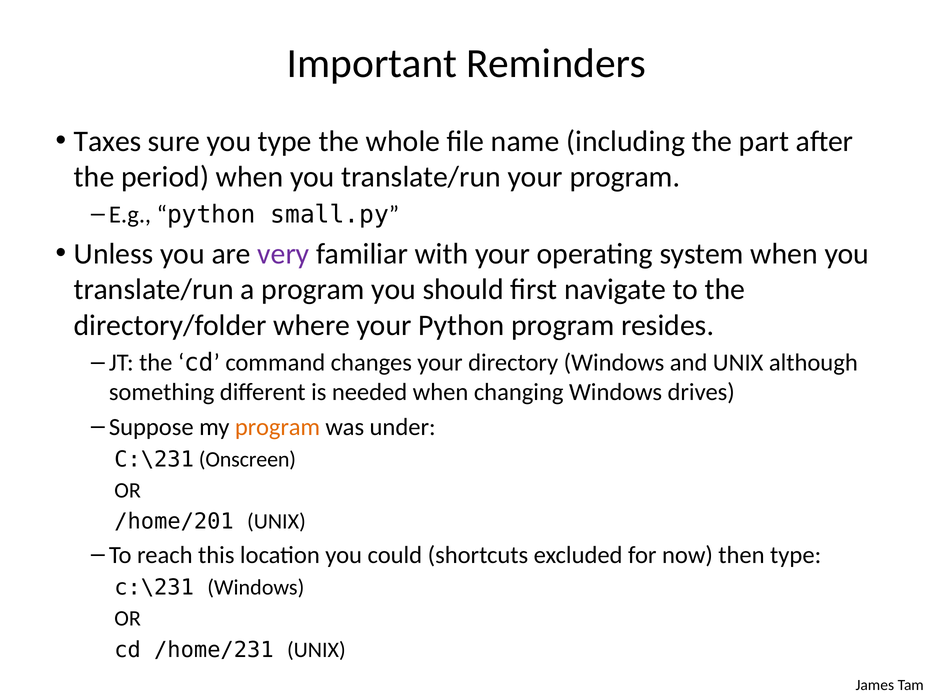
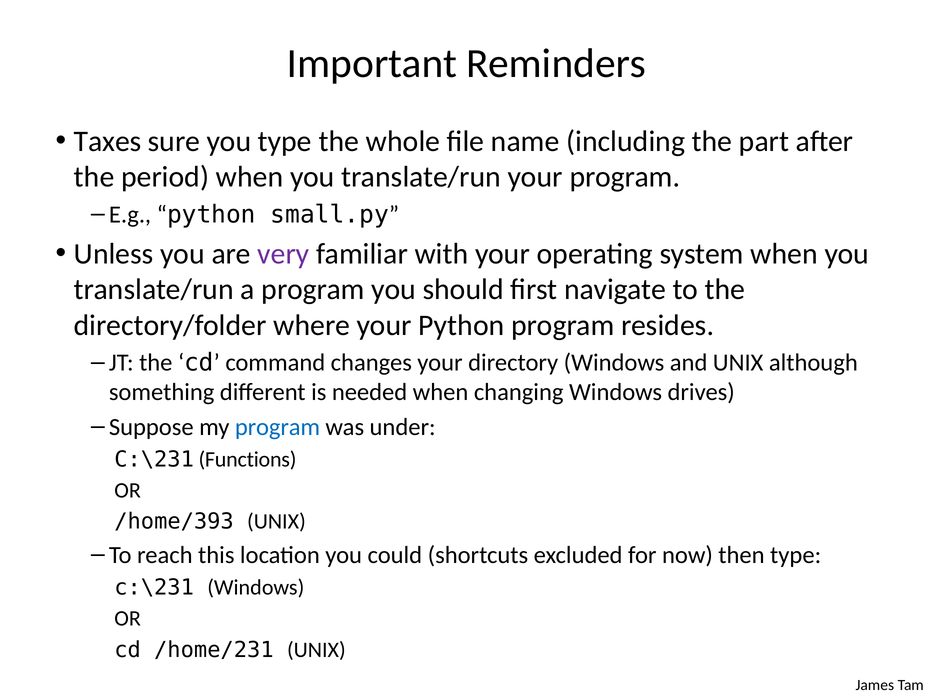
program at (278, 427) colour: orange -> blue
Onscreen: Onscreen -> Functions
/home/201: /home/201 -> /home/393
